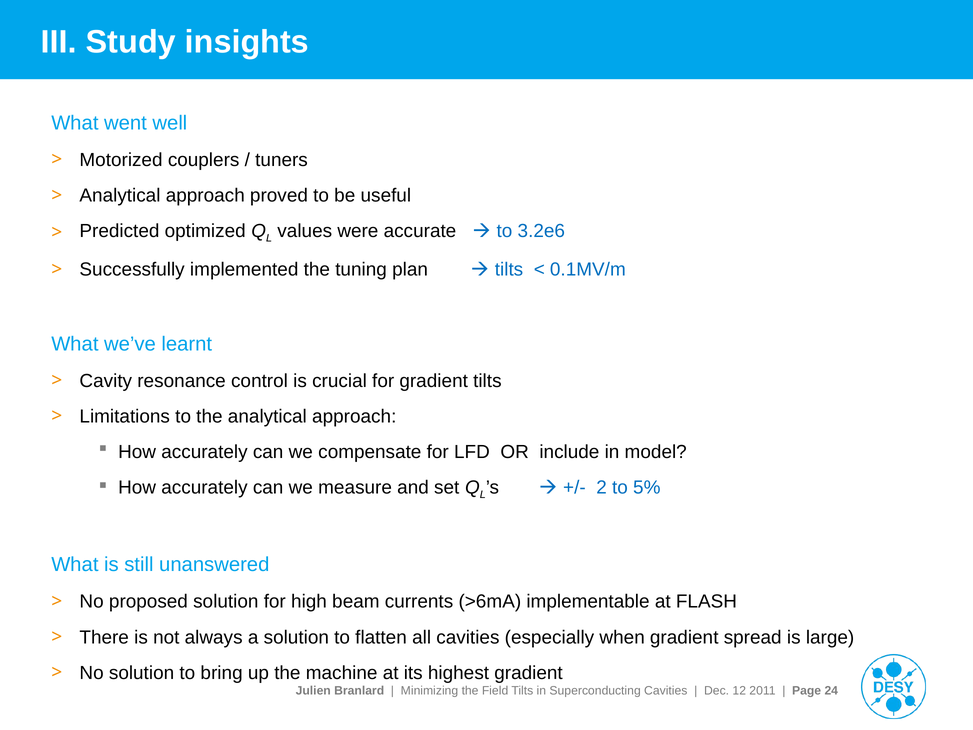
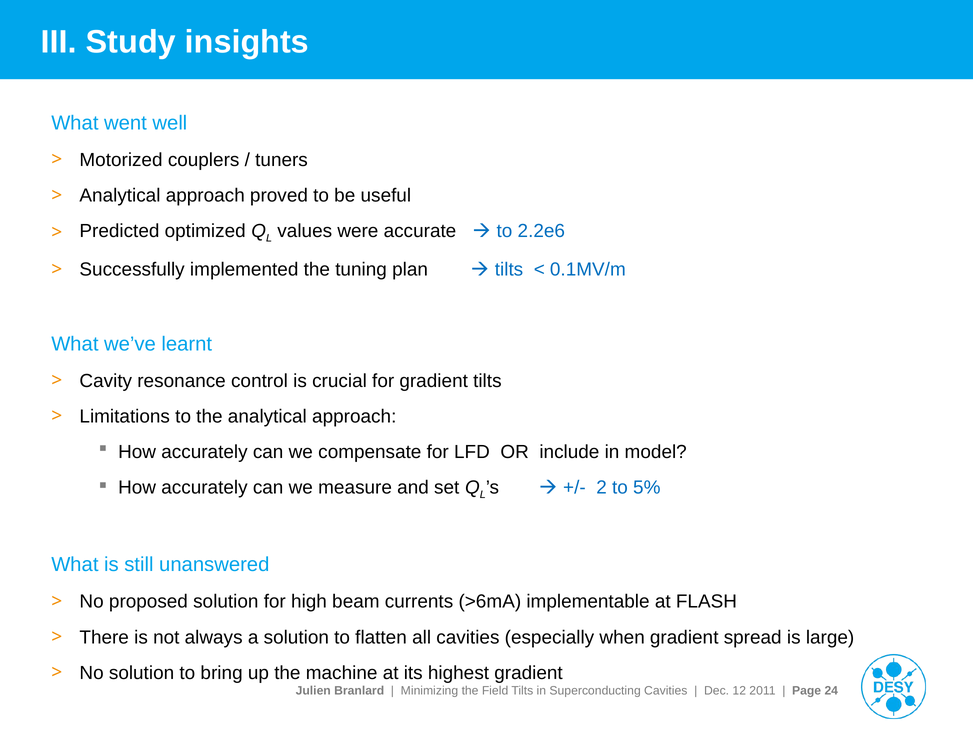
3.2e6: 3.2e6 -> 2.2e6
